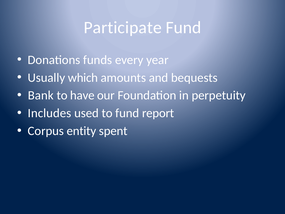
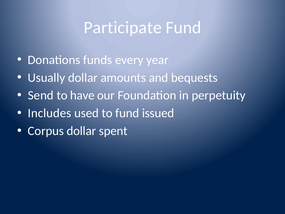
Usually which: which -> dollar
Bank: Bank -> Send
report: report -> issued
Corpus entity: entity -> dollar
